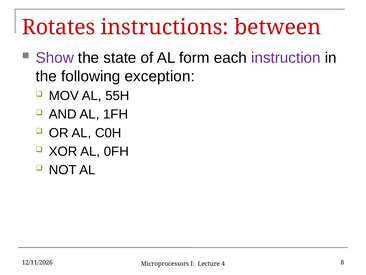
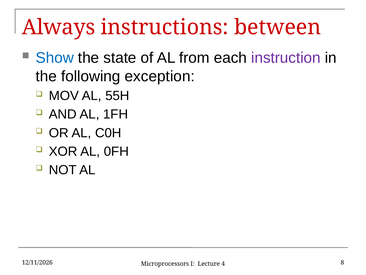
Rotates: Rotates -> Always
Show colour: purple -> blue
form: form -> from
